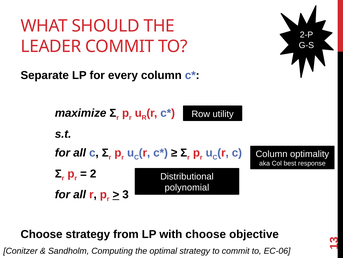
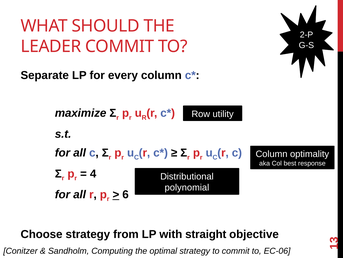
2: 2 -> 4
3 at (126, 194): 3 -> 6
with choose: choose -> straight
